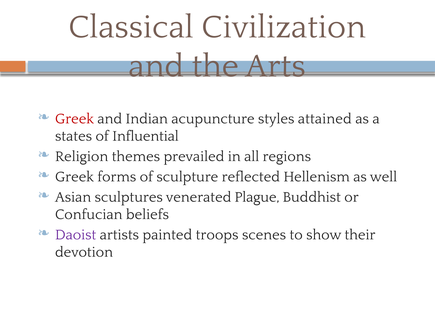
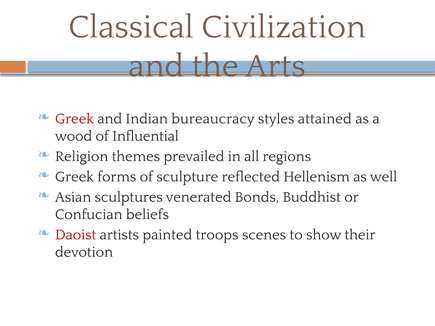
acupuncture: acupuncture -> bureaucracy
states: states -> wood
Plague: Plague -> Bonds
Daoist colour: purple -> red
